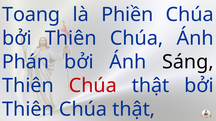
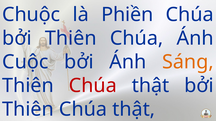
Toang: Toang -> Chuộc
Phán: Phán -> Cuộc
Sáng colour: black -> orange
